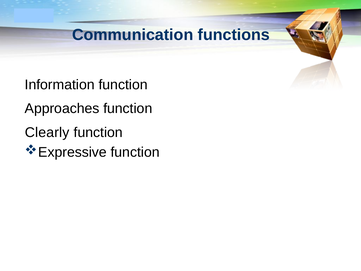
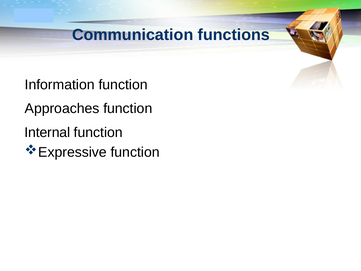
Clearly: Clearly -> Internal
